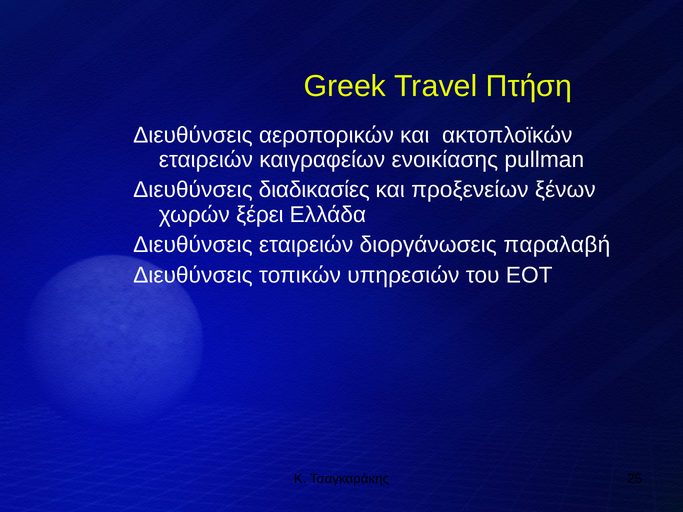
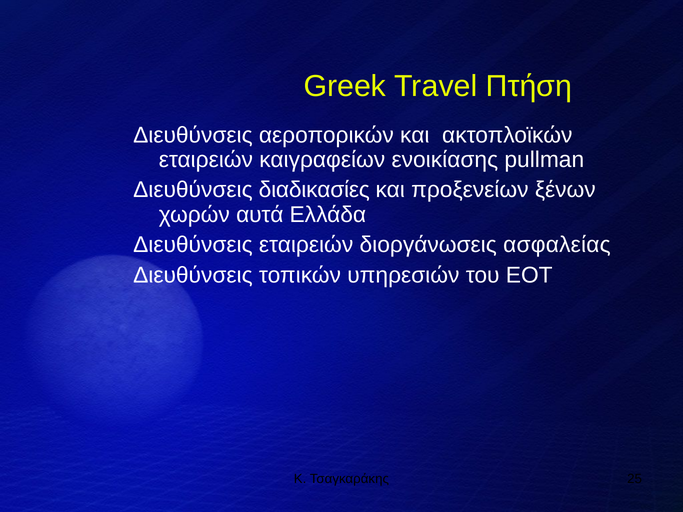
ξέρει: ξέρει -> αυτά
παραλαβή: παραλαβή -> ασφαλείας
